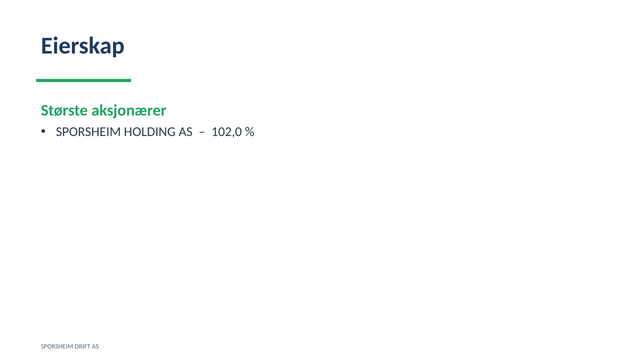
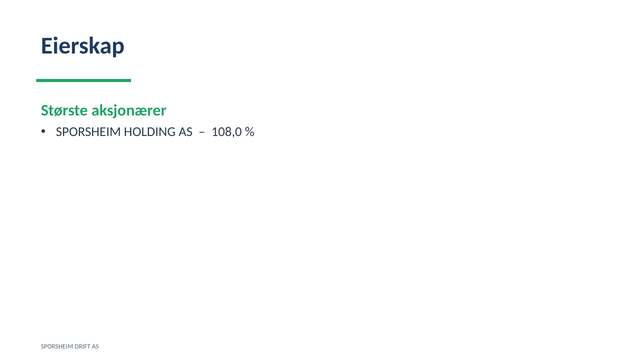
102,0: 102,0 -> 108,0
